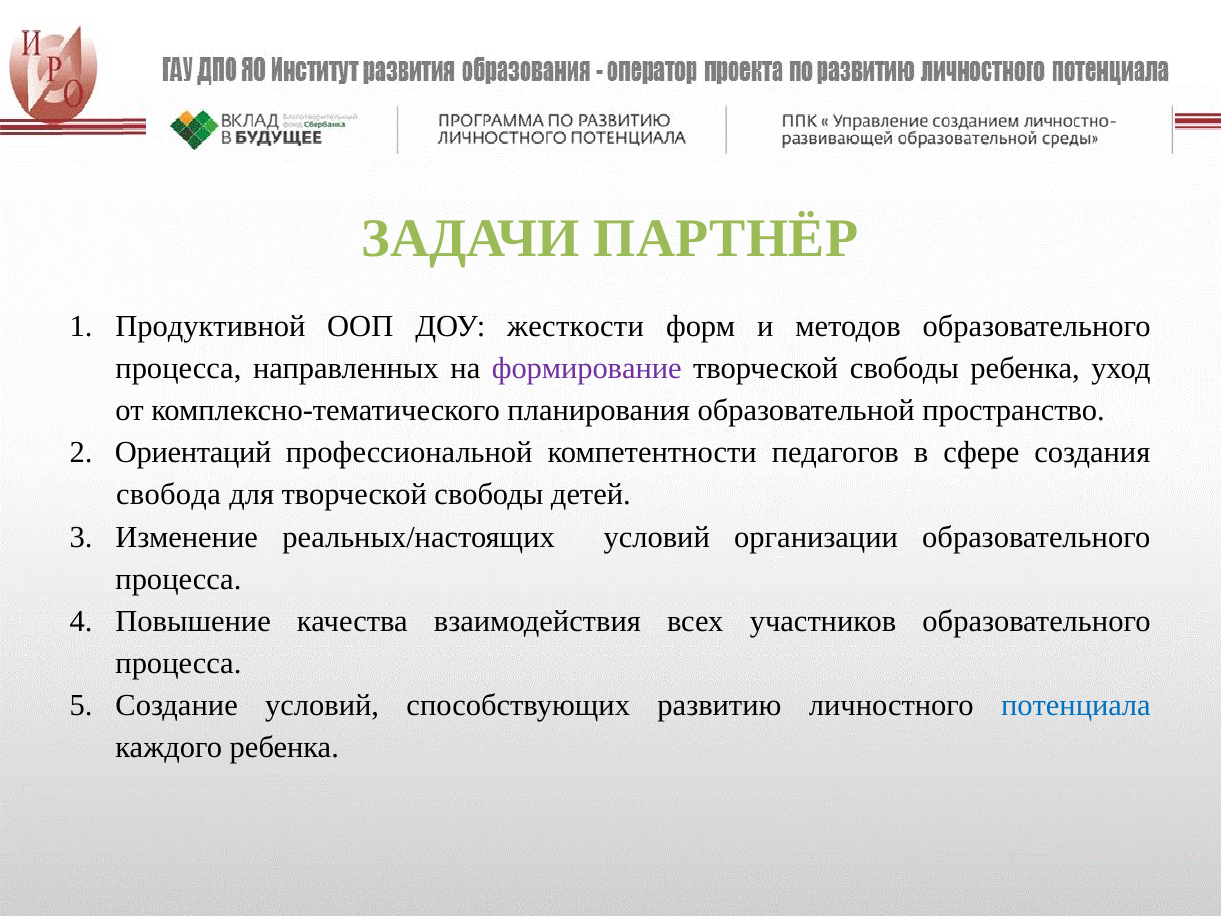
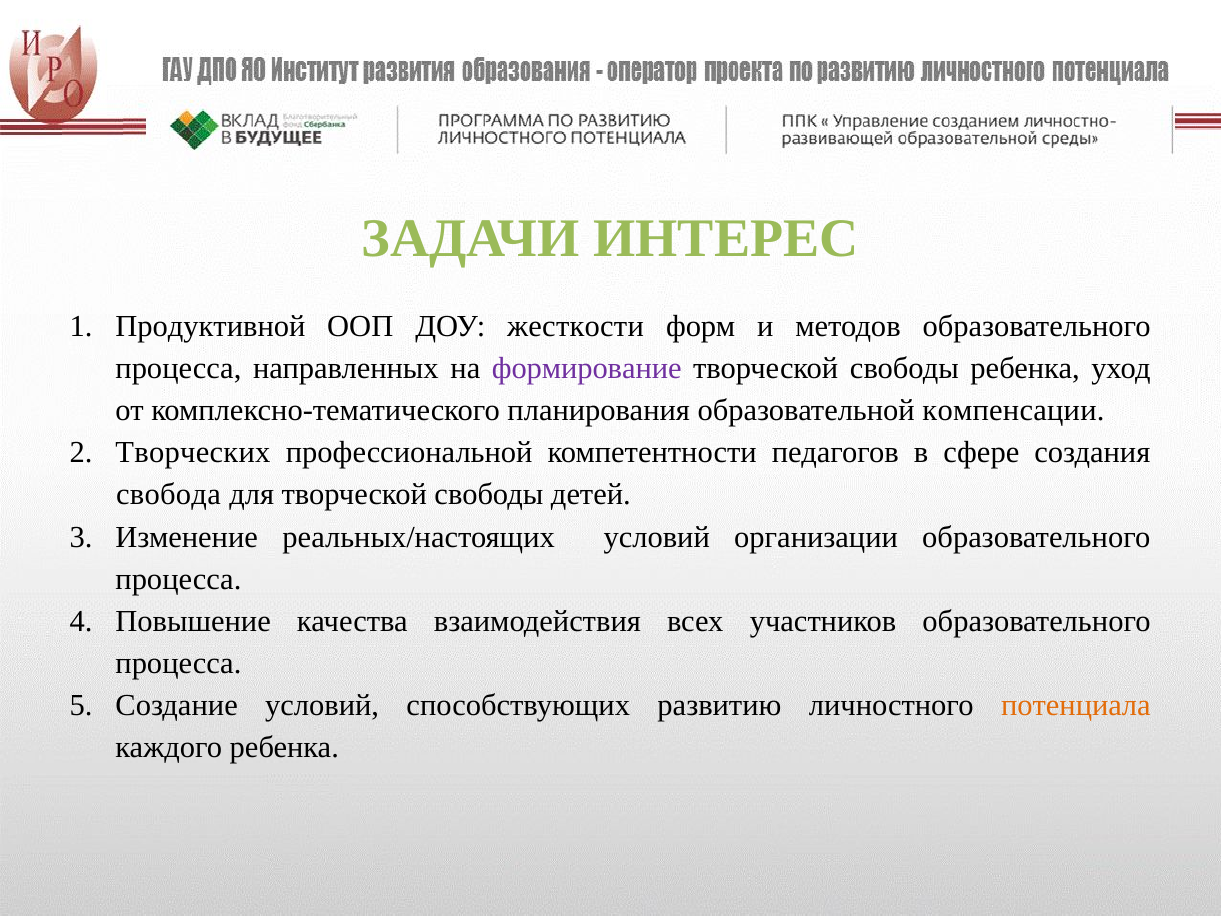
ПАРТНЁР: ПАРТНЁР -> ИНТЕРЕС
пространство: пространство -> компенсации
Ориентаций: Ориентаций -> Творческих
потенциала colour: blue -> orange
